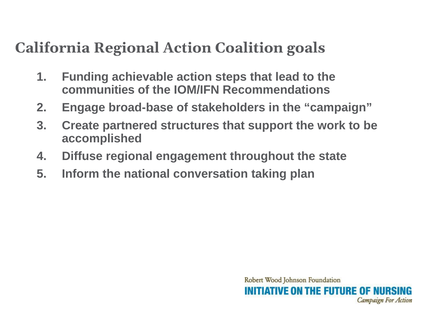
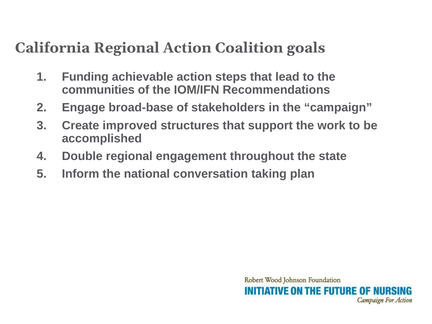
partnered: partnered -> improved
Diffuse: Diffuse -> Double
